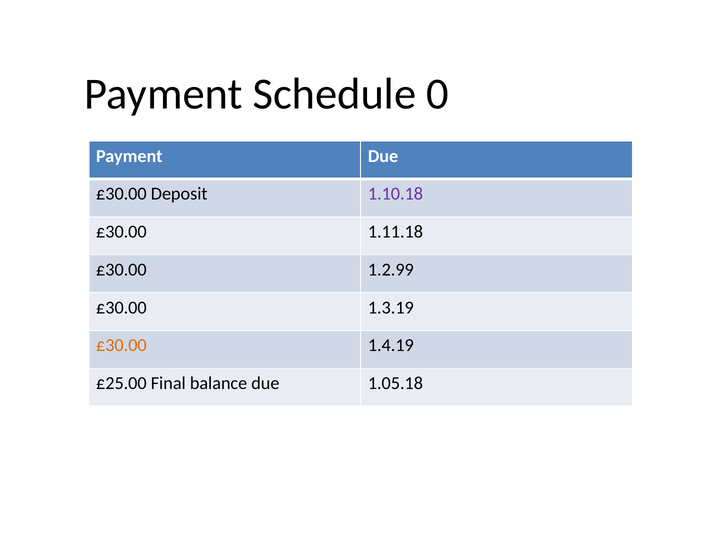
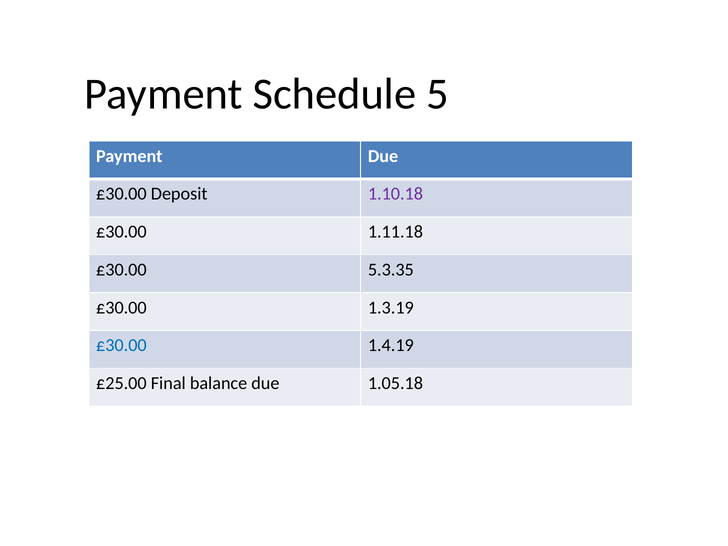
0: 0 -> 5
1.2.99: 1.2.99 -> 5.3.35
£30.00 at (121, 345) colour: orange -> blue
